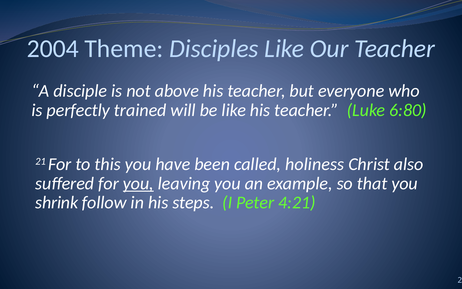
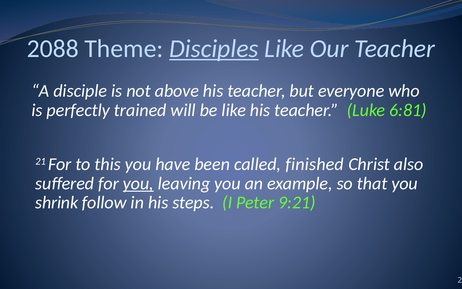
2004: 2004 -> 2088
Disciples underline: none -> present
6:80: 6:80 -> 6:81
holiness: holiness -> finished
4:21: 4:21 -> 9:21
